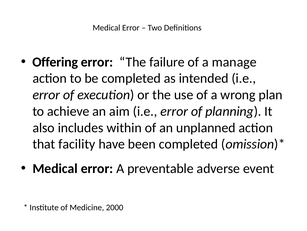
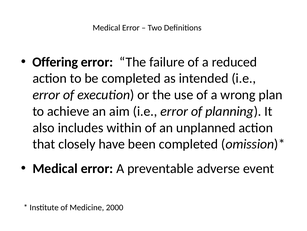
manage: manage -> reduced
facility: facility -> closely
